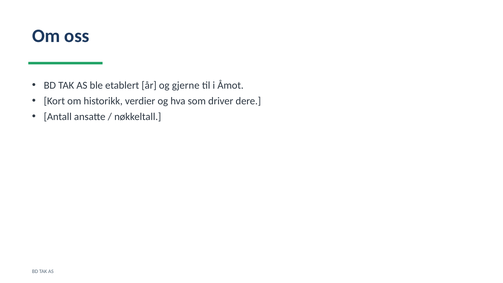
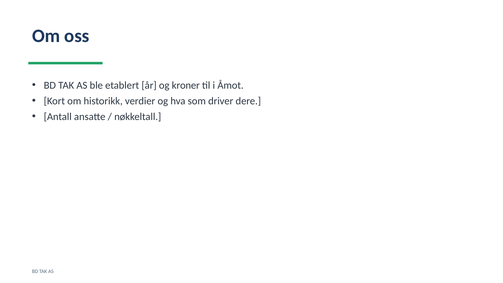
gjerne: gjerne -> kroner
